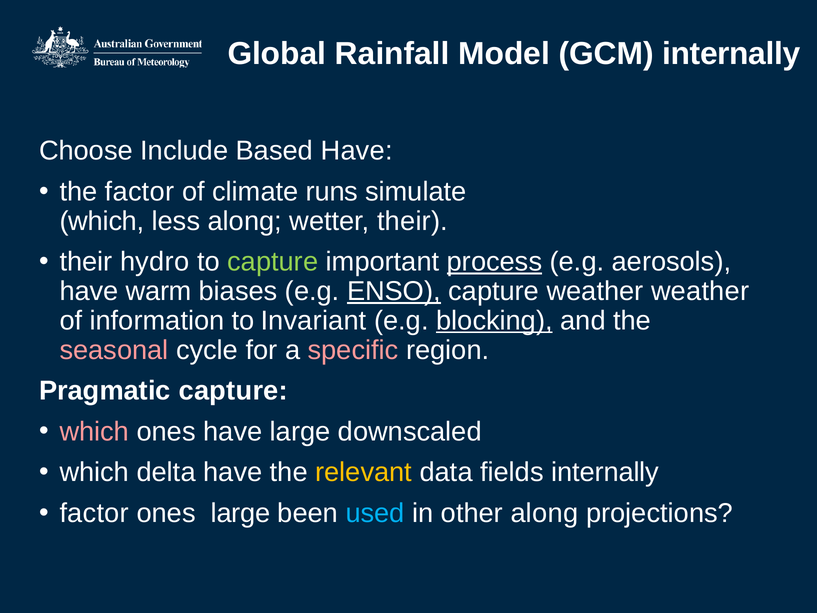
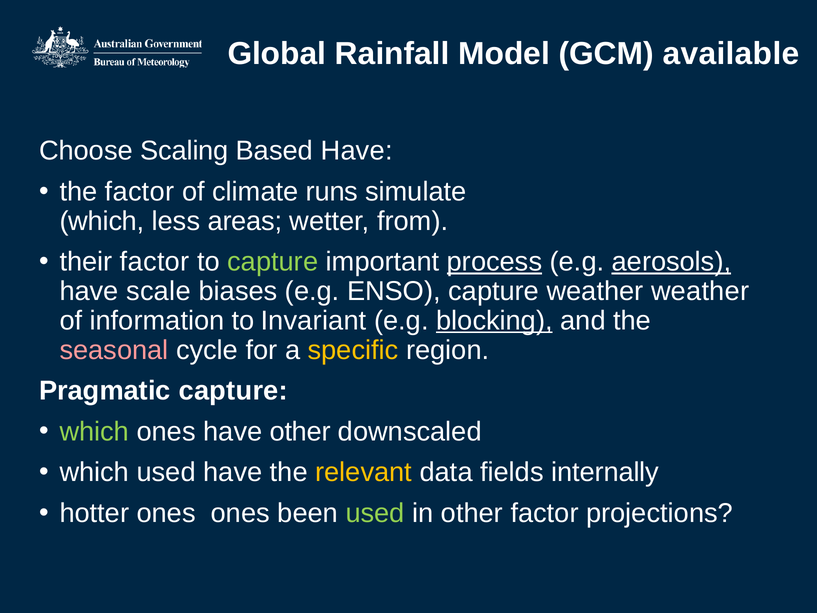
GCM internally: internally -> available
Include: Include -> Scaling
less along: along -> areas
wetter their: their -> from
their hydro: hydro -> factor
aerosols underline: none -> present
warm: warm -> scale
ENSO underline: present -> none
specific colour: pink -> yellow
which at (94, 431) colour: pink -> light green
have large: large -> other
which delta: delta -> used
factor at (94, 513): factor -> hotter
ones large: large -> ones
used at (375, 513) colour: light blue -> light green
other along: along -> factor
